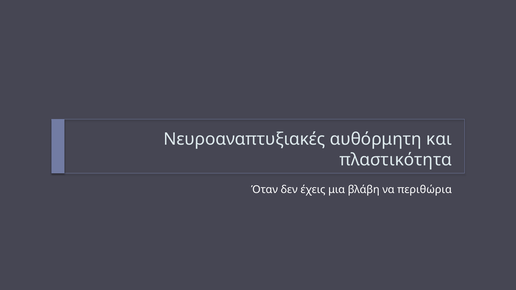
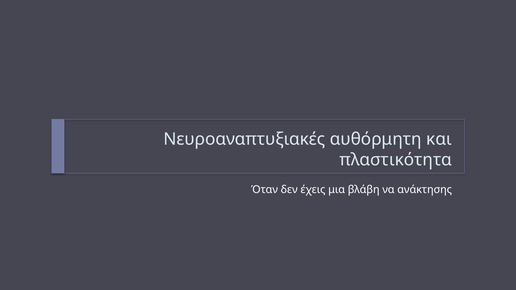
περιθώρια: περιθώρια -> ανάκτησης
